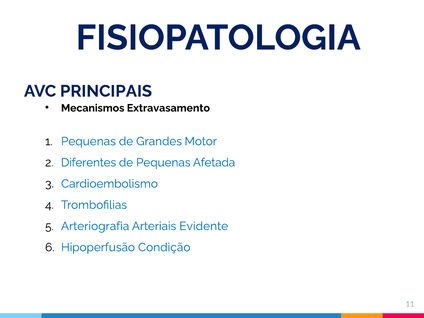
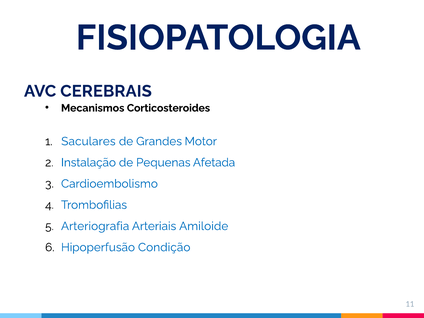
PRINCIPAIS: PRINCIPAIS -> CEREBRAIS
Extravasamento: Extravasamento -> Corticosteroides
Pequenas at (88, 141): Pequenas -> Saculares
Diferentes: Diferentes -> Instalação
Evidente: Evidente -> Amiloide
